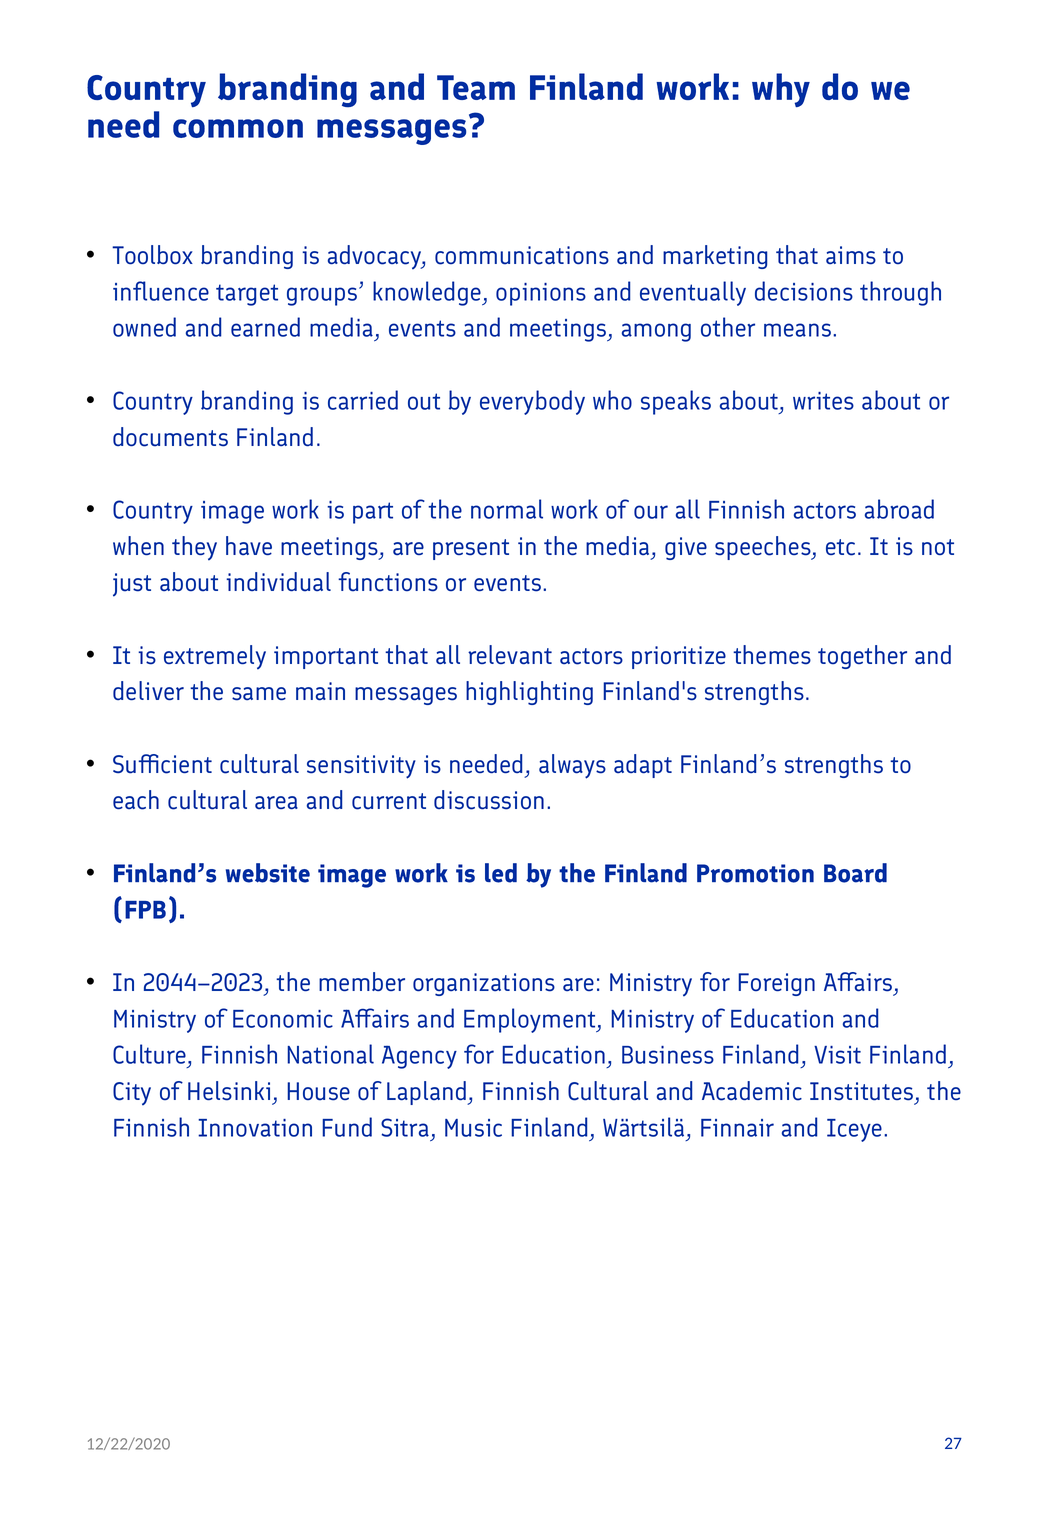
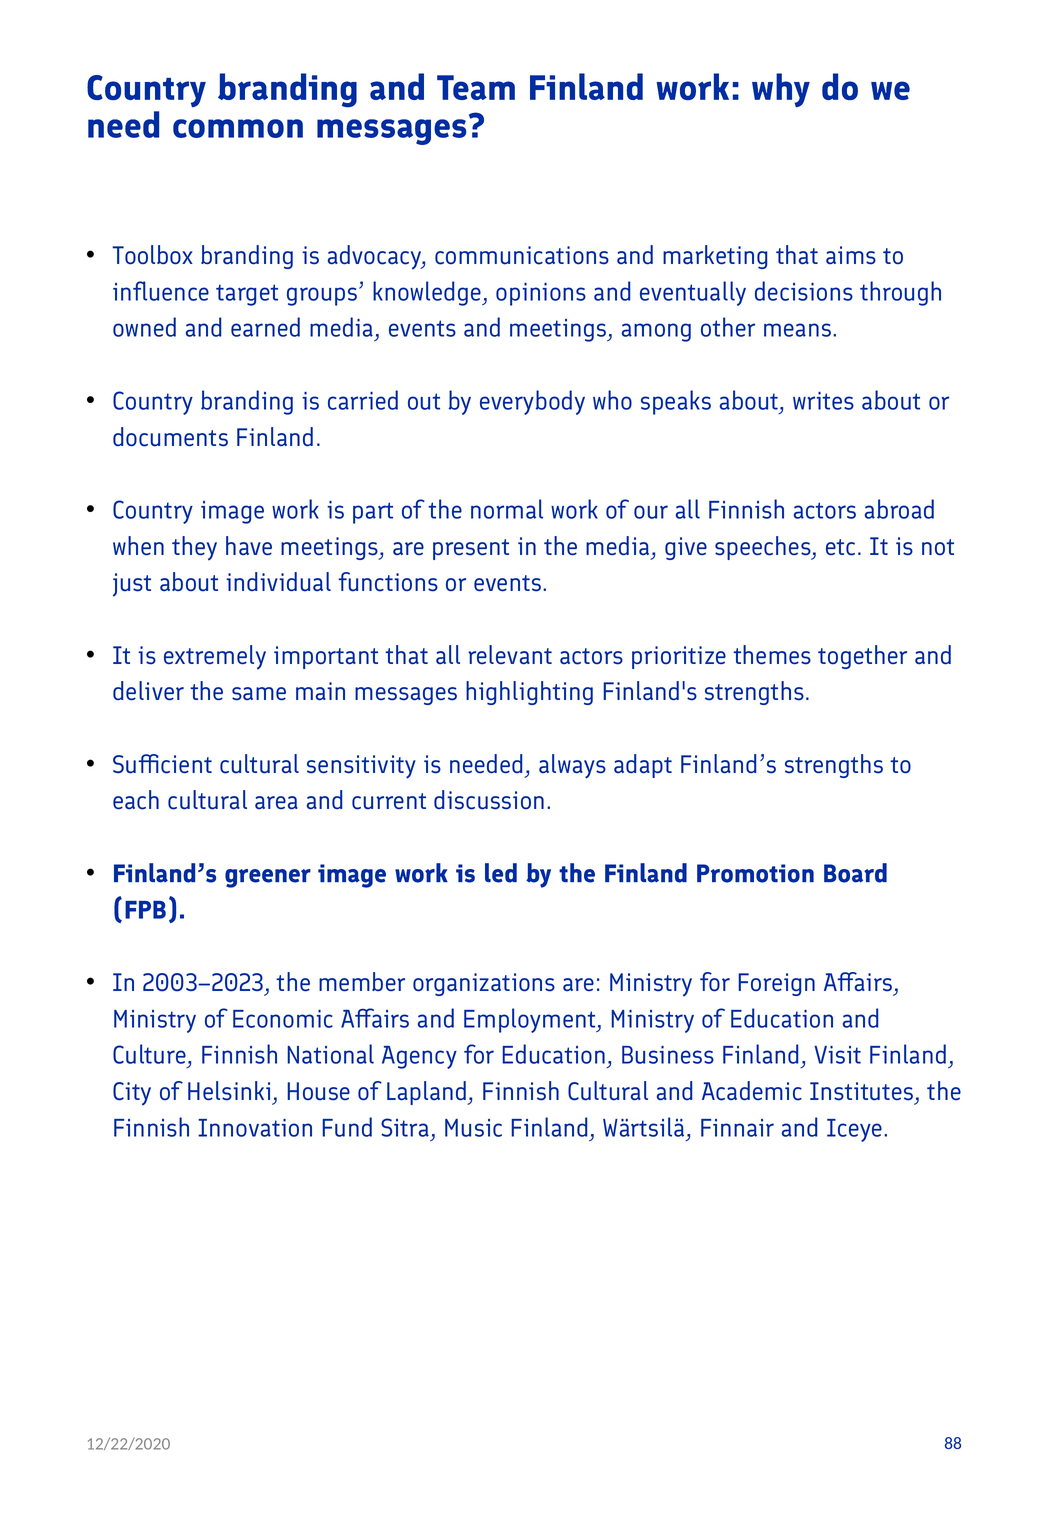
website: website -> greener
2044–2023: 2044–2023 -> 2003–2023
27: 27 -> 88
